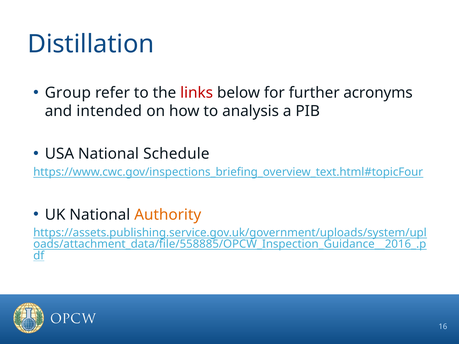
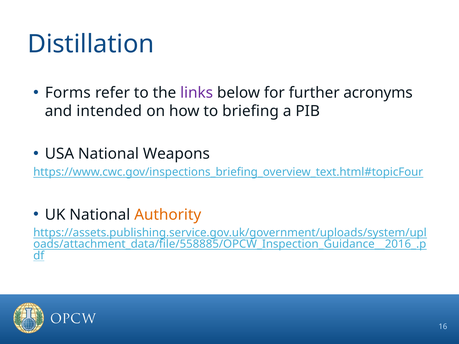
Group: Group -> Forms
links colour: red -> purple
analysis: analysis -> briefing
Schedule: Schedule -> Weapons
